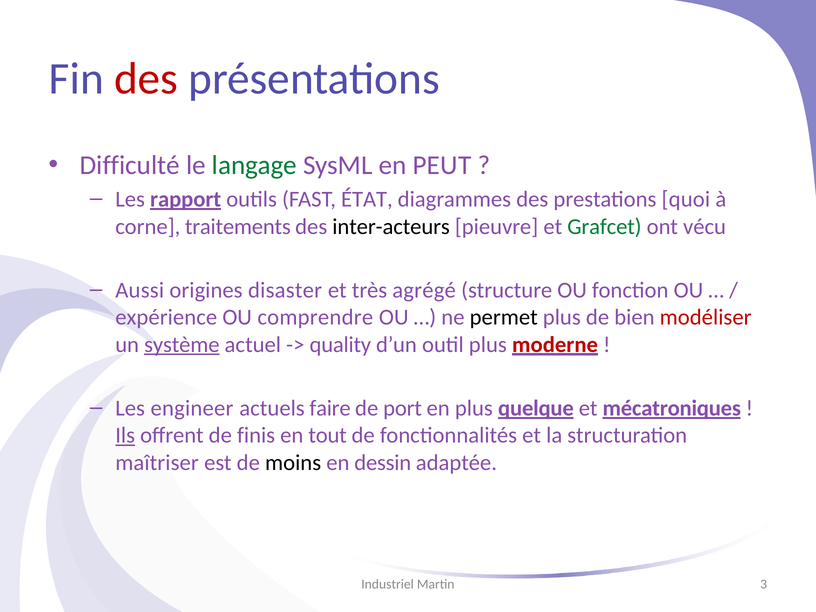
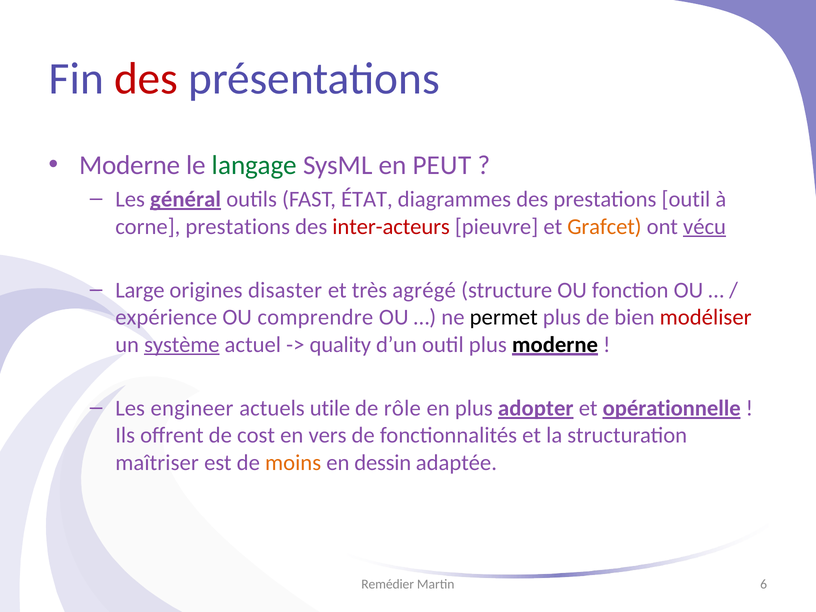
Difficulté at (130, 165): Difficulté -> Moderne
rapport: rapport -> général
prestations quoi: quoi -> outil
corne traitements: traitements -> prestations
inter-acteurs colour: black -> red
Grafcet colour: green -> orange
vécu underline: none -> present
Aussi: Aussi -> Large
moderne at (555, 345) colour: red -> black
faire: faire -> utile
port: port -> rôle
quelque: quelque -> adopter
mécatroniques: mécatroniques -> opérationnelle
Ils underline: present -> none
finis: finis -> cost
tout: tout -> vers
moins colour: black -> orange
Industriel: Industriel -> Remédier
3: 3 -> 6
